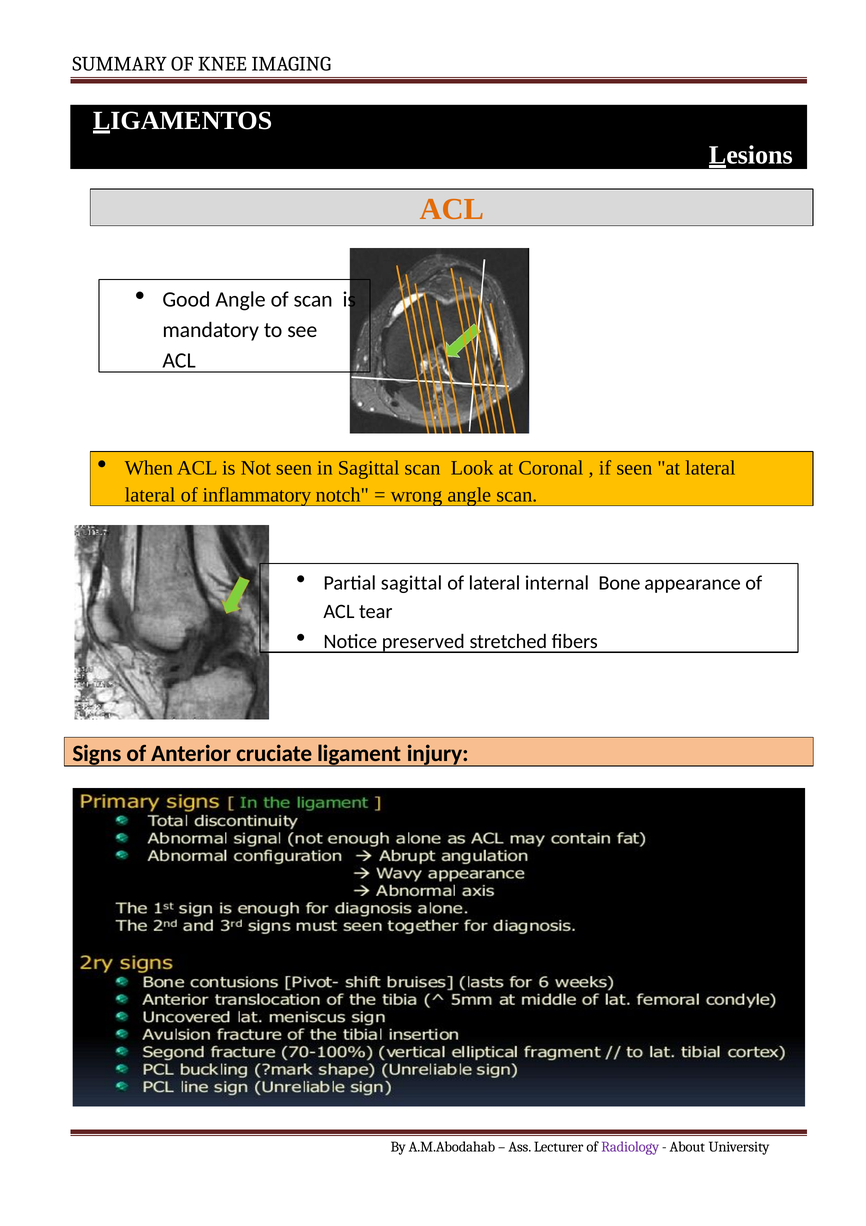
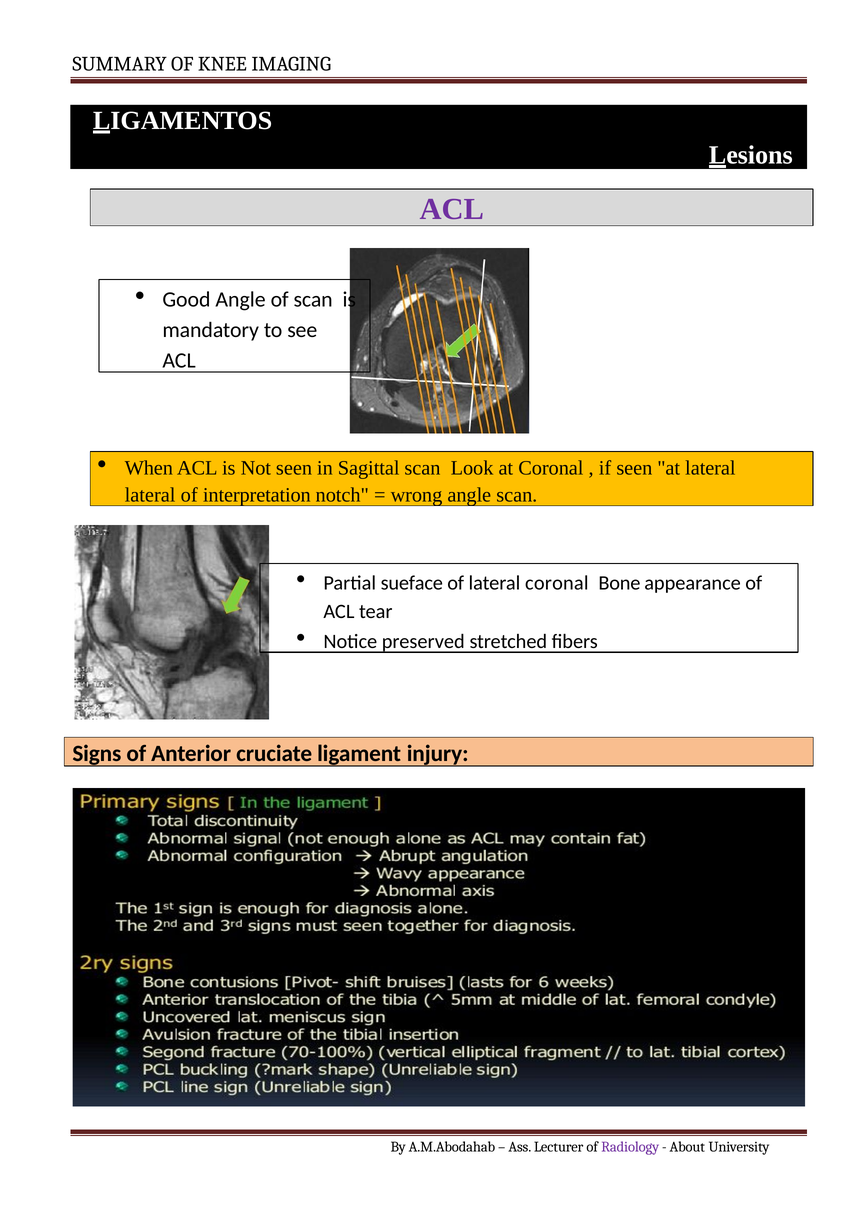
ACL at (452, 209) colour: orange -> purple
inflammatory: inflammatory -> interpretation
Partial sagittal: sagittal -> sueface
lateral internal: internal -> coronal
